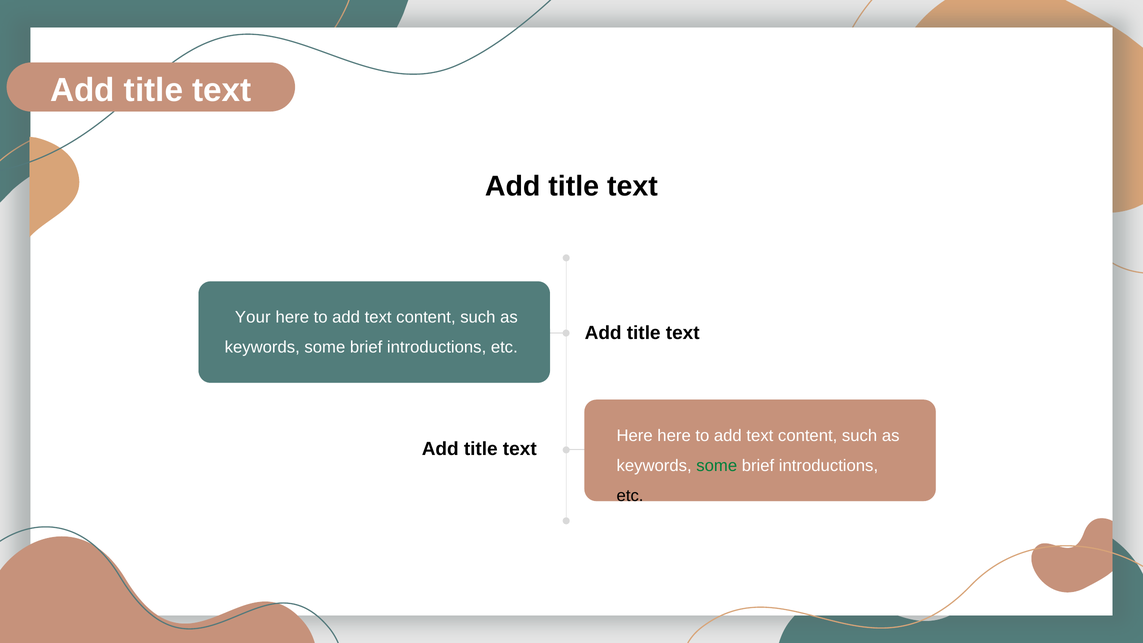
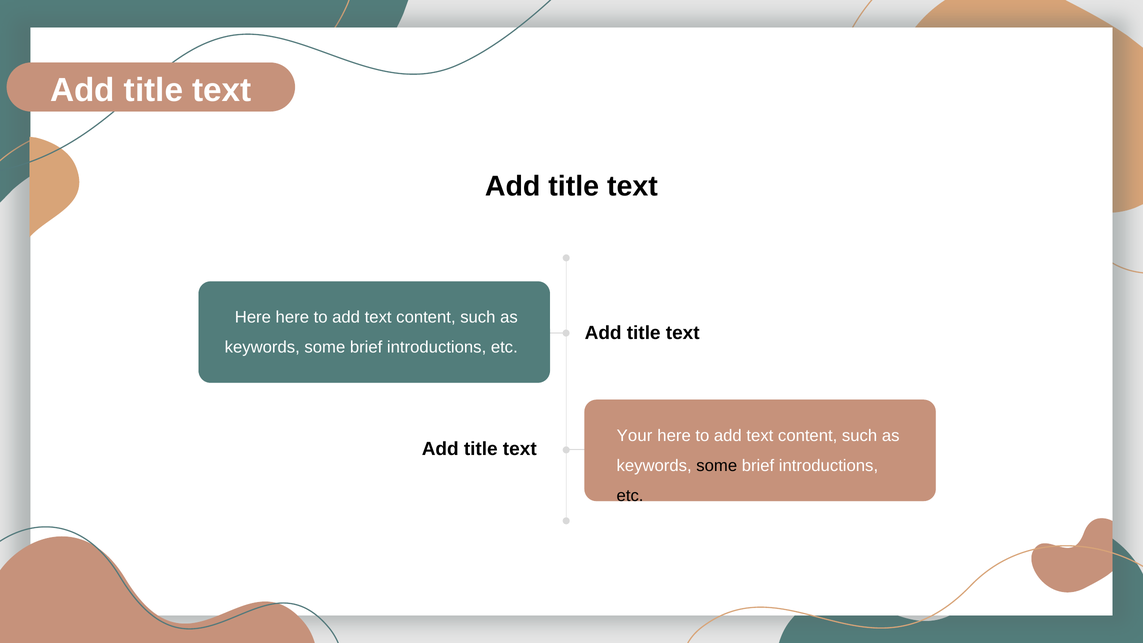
Your at (253, 317): Your -> Here
Here at (635, 436): Here -> Your
some at (717, 466) colour: green -> black
